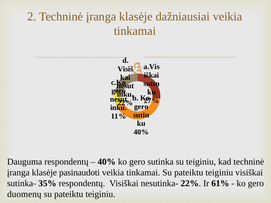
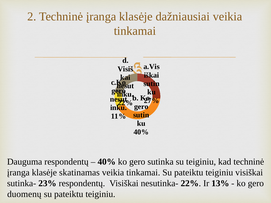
pasinaudoti: pasinaudoti -> skatinamas
35%: 35% -> 23%
61%: 61% -> 13%
